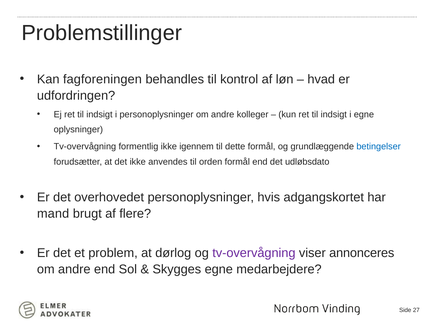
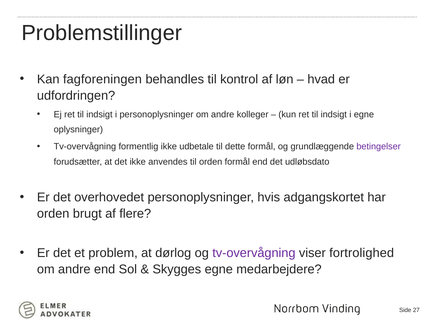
igennem: igennem -> udbetale
betingelser colour: blue -> purple
mand at (53, 213): mand -> orden
annonceres: annonceres -> fortrolighed
